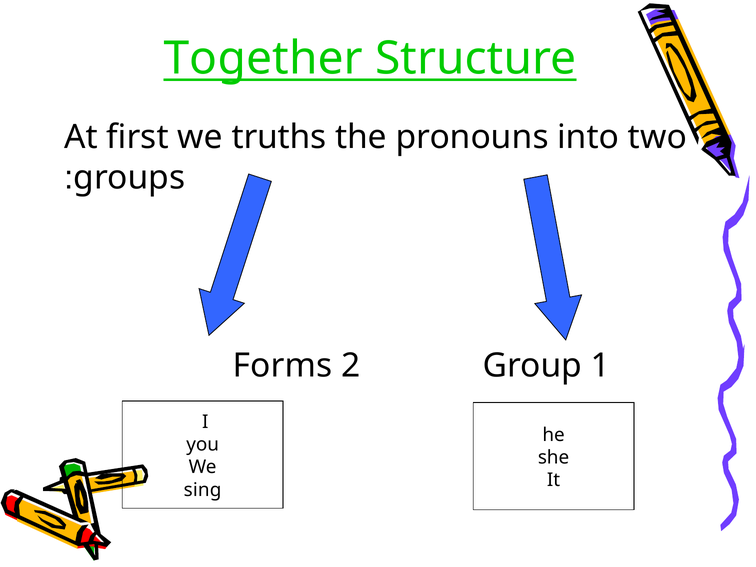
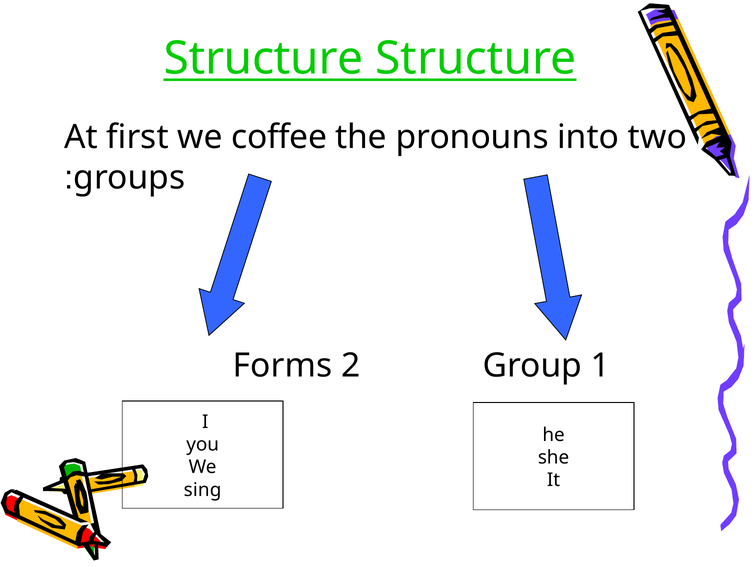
Together at (263, 59): Together -> Structure
truths: truths -> coffee
